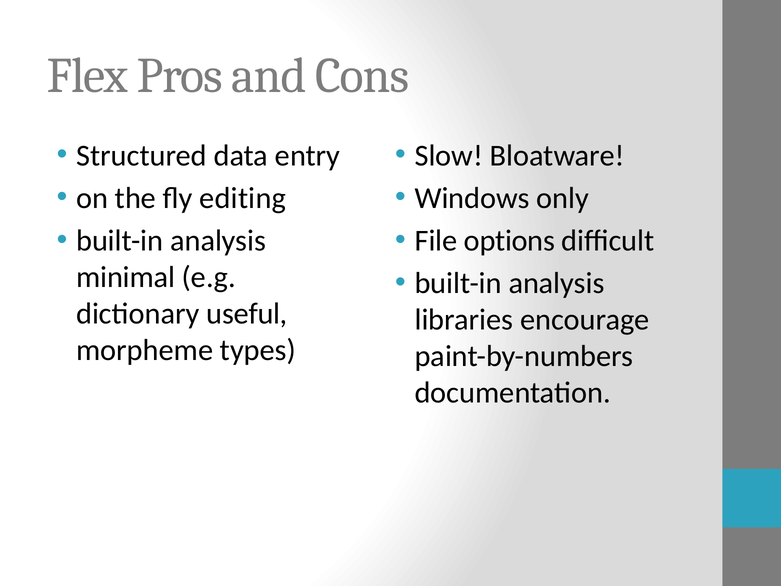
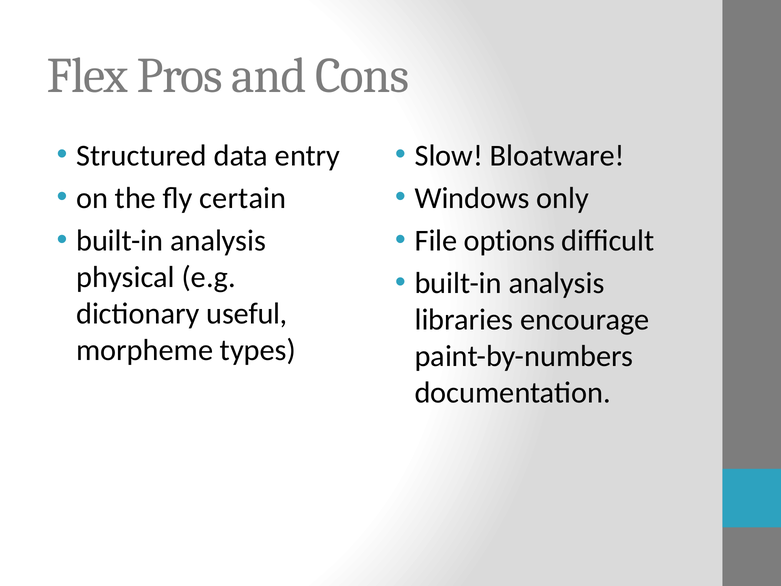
editing: editing -> certain
minimal: minimal -> physical
